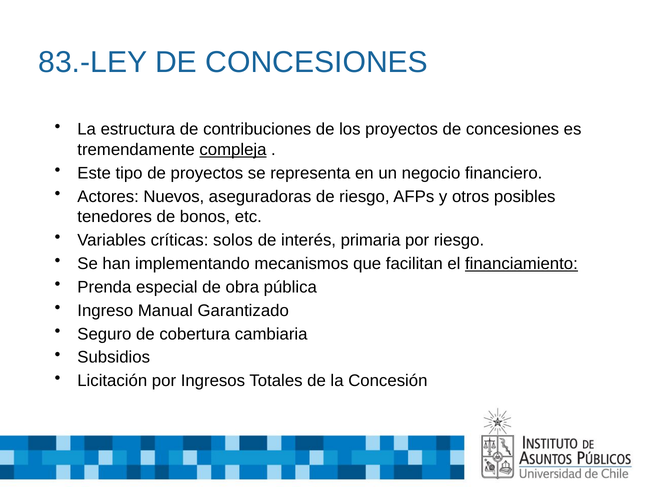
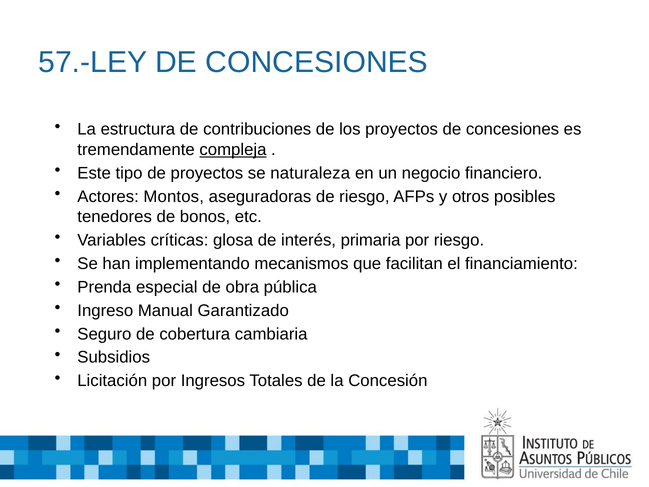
83.-LEY: 83.-LEY -> 57.-LEY
representa: representa -> naturaleza
Nuevos: Nuevos -> Montos
solos: solos -> glosa
financiamiento underline: present -> none
